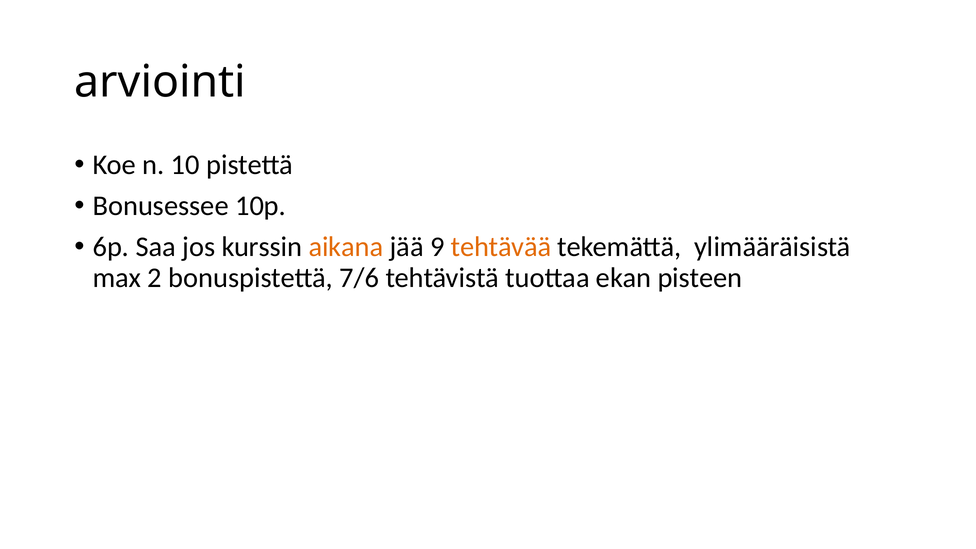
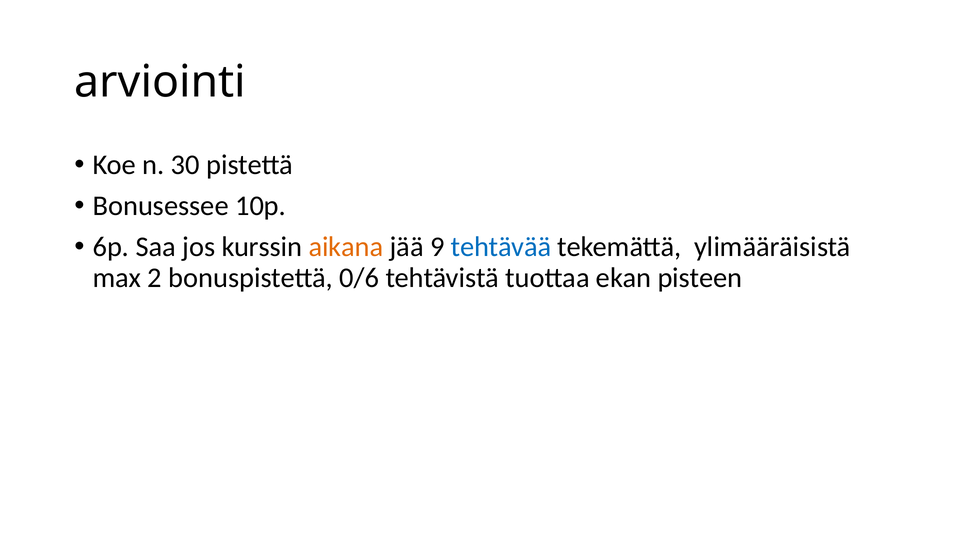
10: 10 -> 30
tehtävää colour: orange -> blue
7/6: 7/6 -> 0/6
